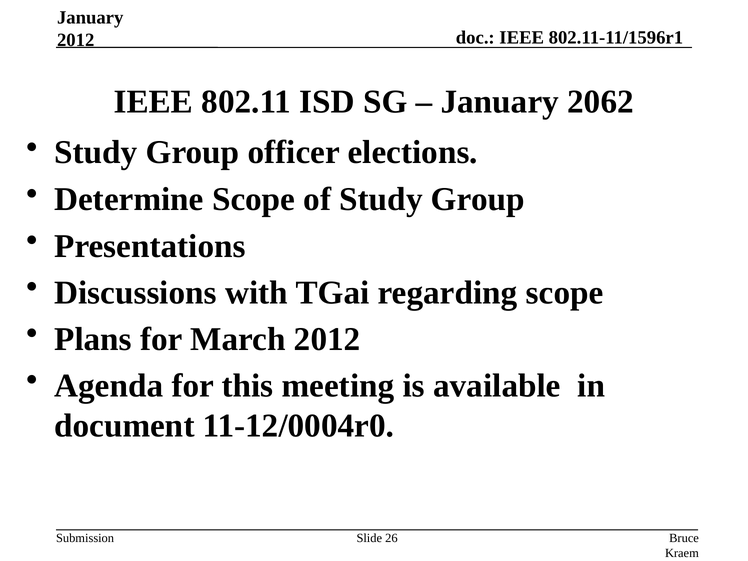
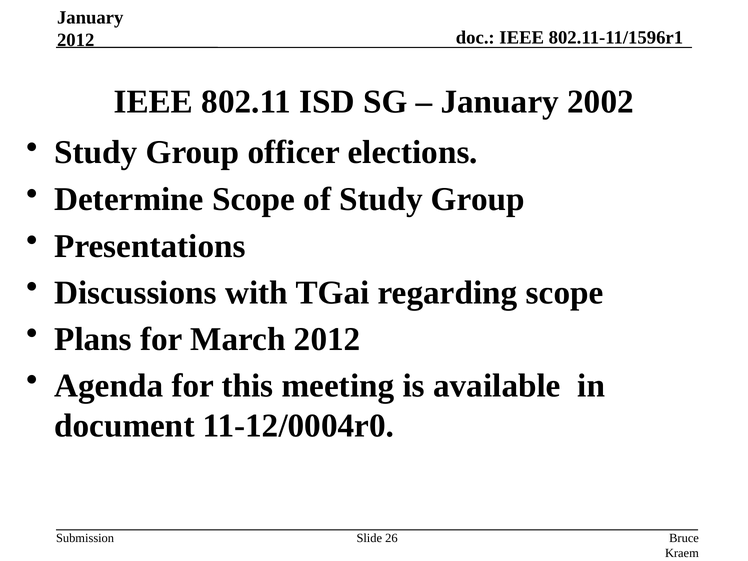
2062: 2062 -> 2002
